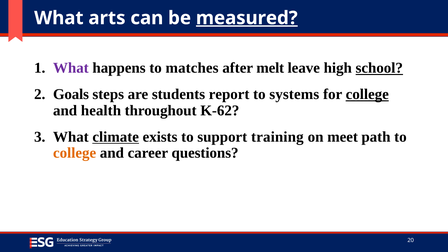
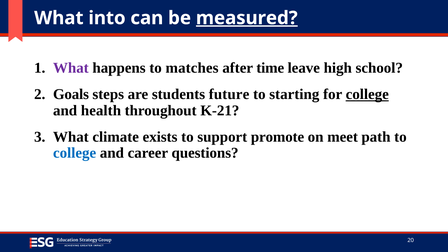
arts: arts -> into
melt: melt -> time
school underline: present -> none
report: report -> future
systems: systems -> starting
K-62: K-62 -> K-21
climate underline: present -> none
training: training -> promote
college at (75, 153) colour: orange -> blue
